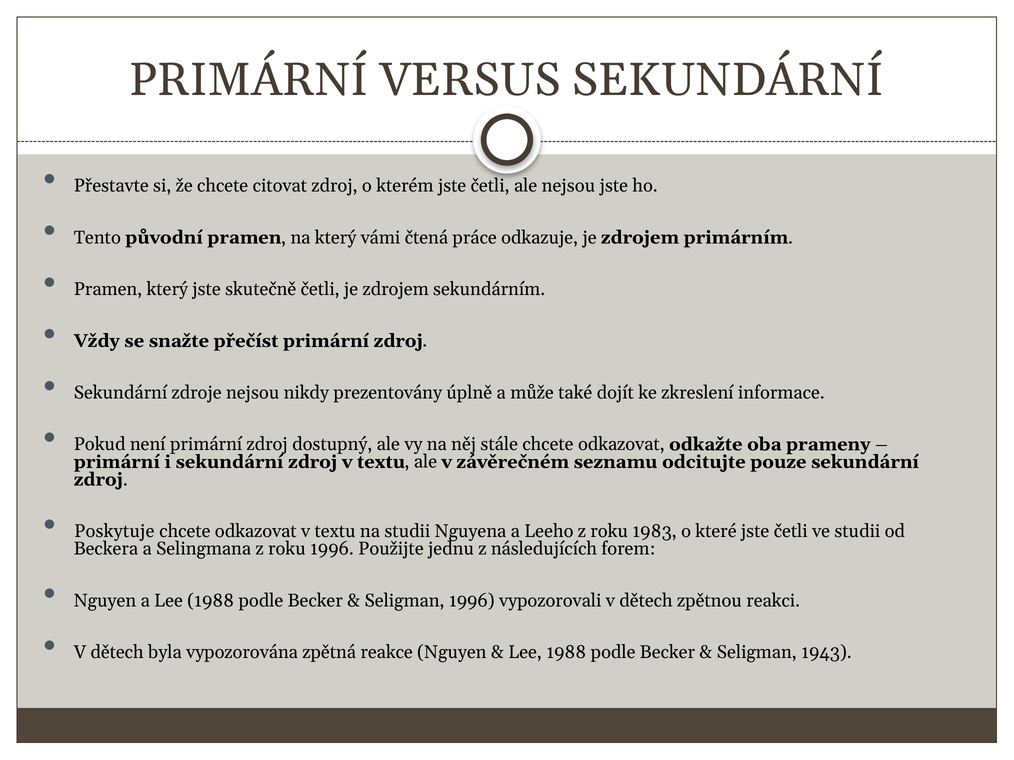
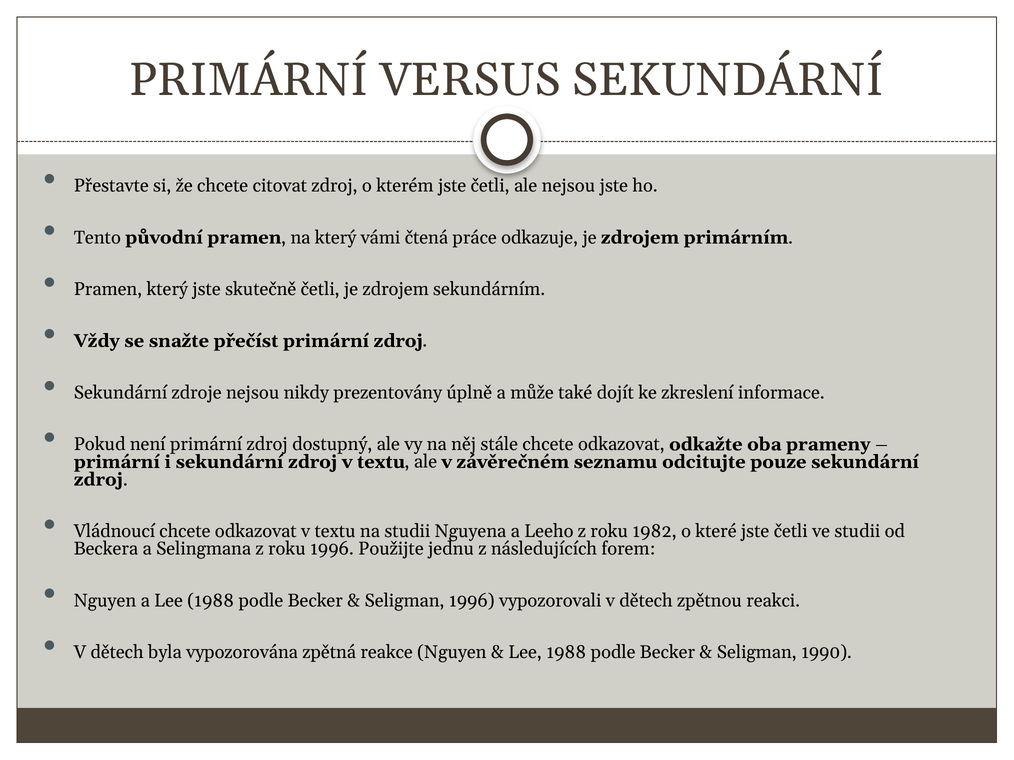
Poskytuje: Poskytuje -> Vládnoucí
1983: 1983 -> 1982
1943: 1943 -> 1990
